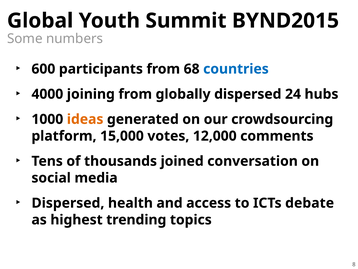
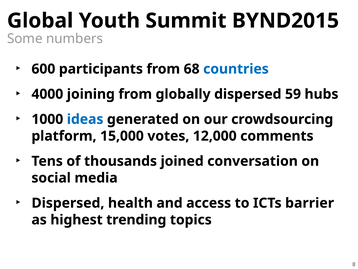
24: 24 -> 59
ideas colour: orange -> blue
debate: debate -> barrier
